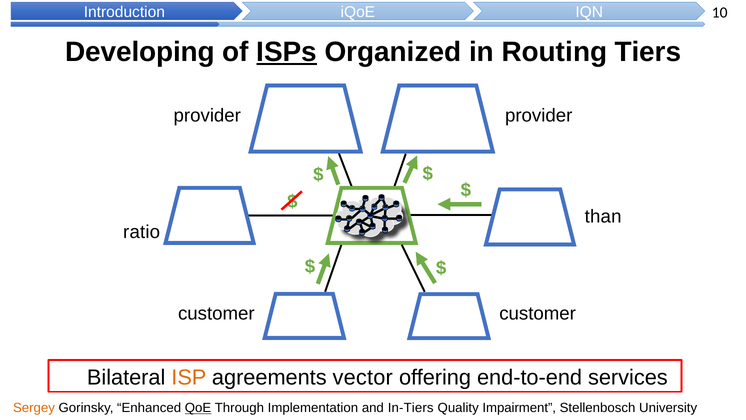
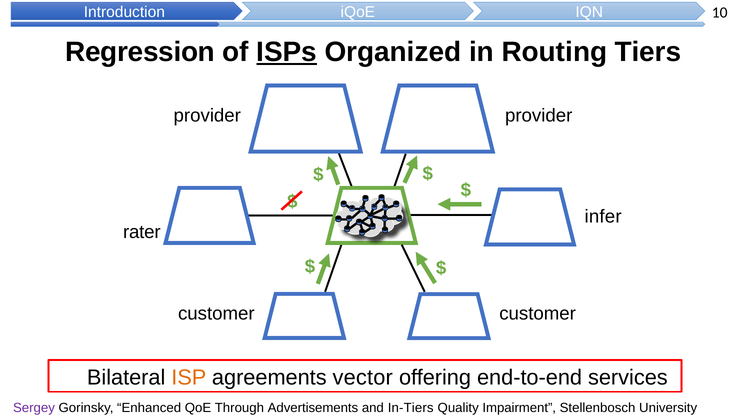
Developing: Developing -> Regression
than: than -> infer
ratio: ratio -> rater
Sergey colour: orange -> purple
QoE underline: present -> none
Implementation: Implementation -> Advertisements
